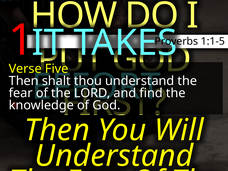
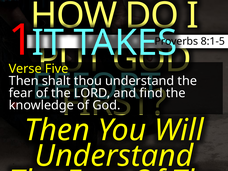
1:1-5: 1:1-5 -> 8:1-5
